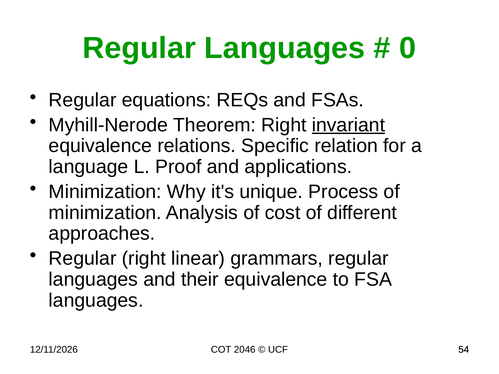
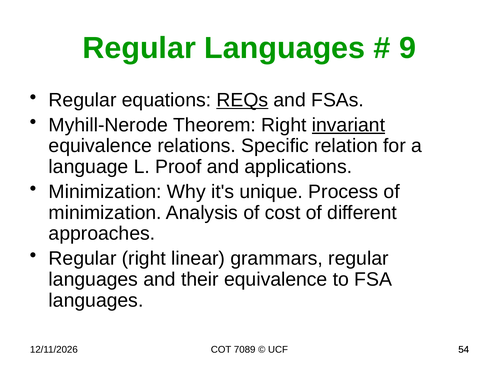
0: 0 -> 9
REQs underline: none -> present
2046: 2046 -> 7089
